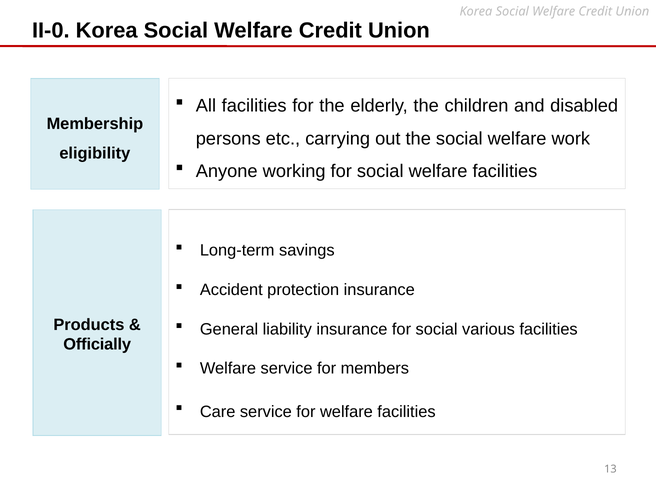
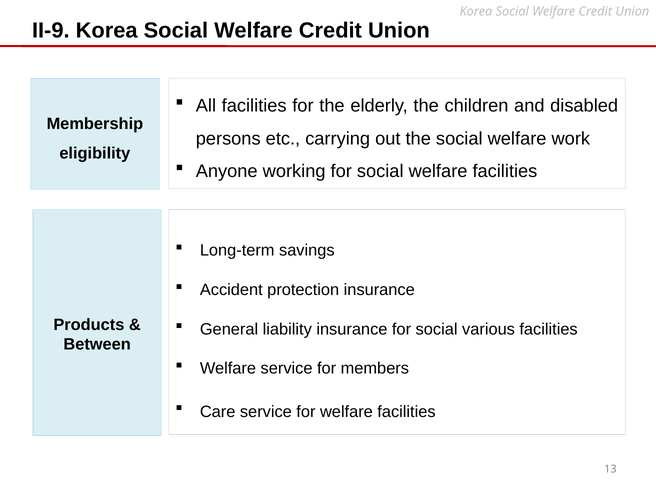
II-0: II-0 -> II-9
Officially: Officially -> Between
